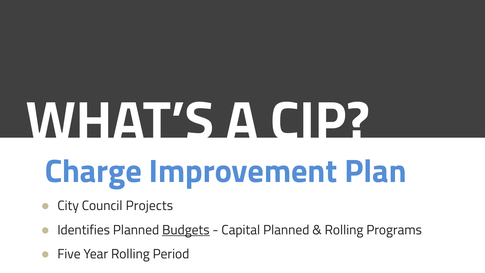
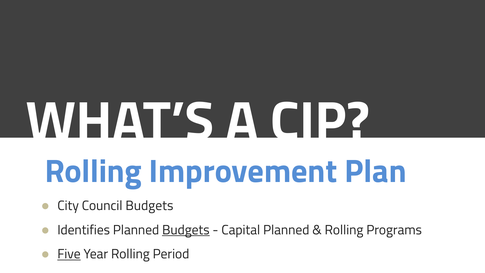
Charge at (93, 171): Charge -> Rolling
Council Projects: Projects -> Budgets
Five underline: none -> present
